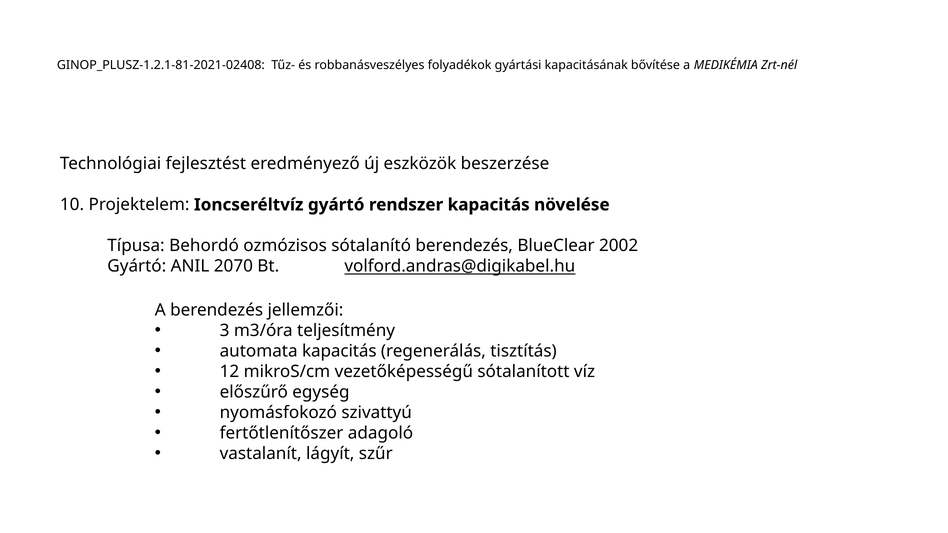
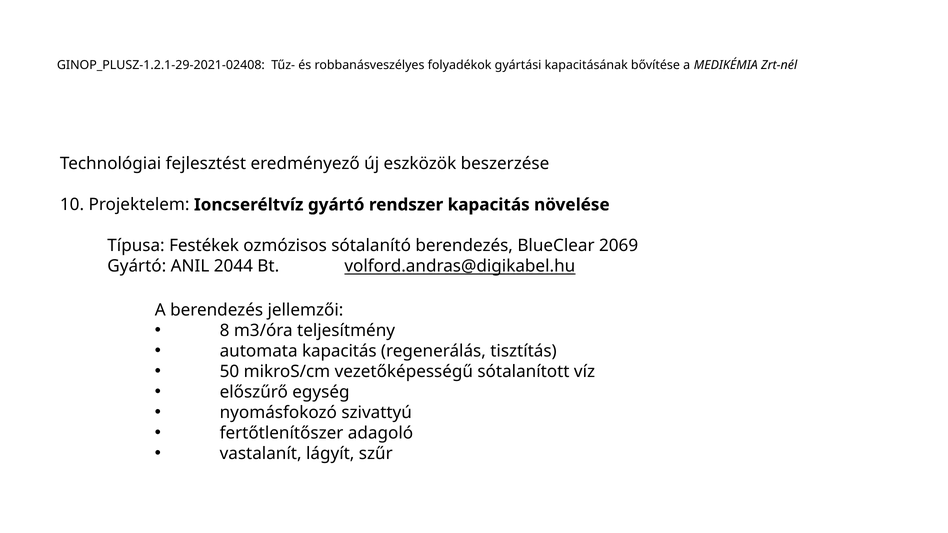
GINOP_PLUSZ-1.2.1-81-2021-02408: GINOP_PLUSZ-1.2.1-81-2021-02408 -> GINOP_PLUSZ-1.2.1-29-2021-02408
Behordó: Behordó -> Festékek
2002: 2002 -> 2069
2070: 2070 -> 2044
3: 3 -> 8
12: 12 -> 50
